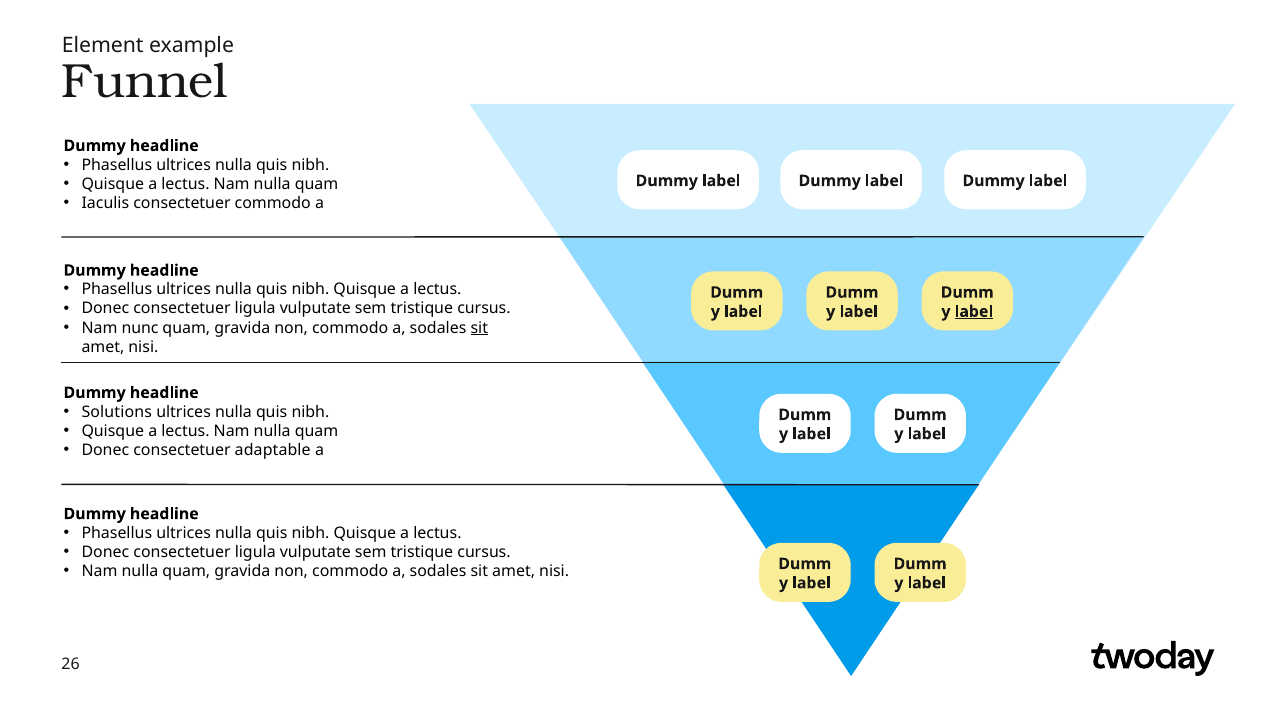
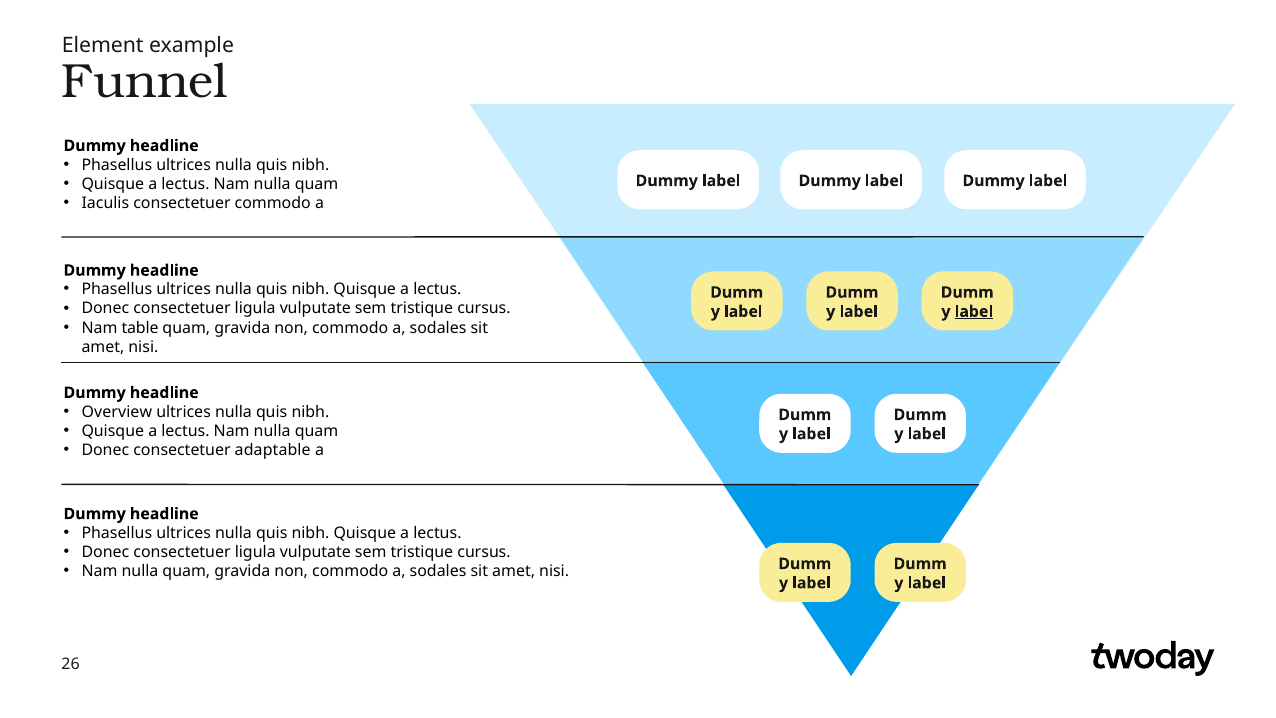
nunc: nunc -> table
sit at (479, 328) underline: present -> none
Solutions: Solutions -> Overview
